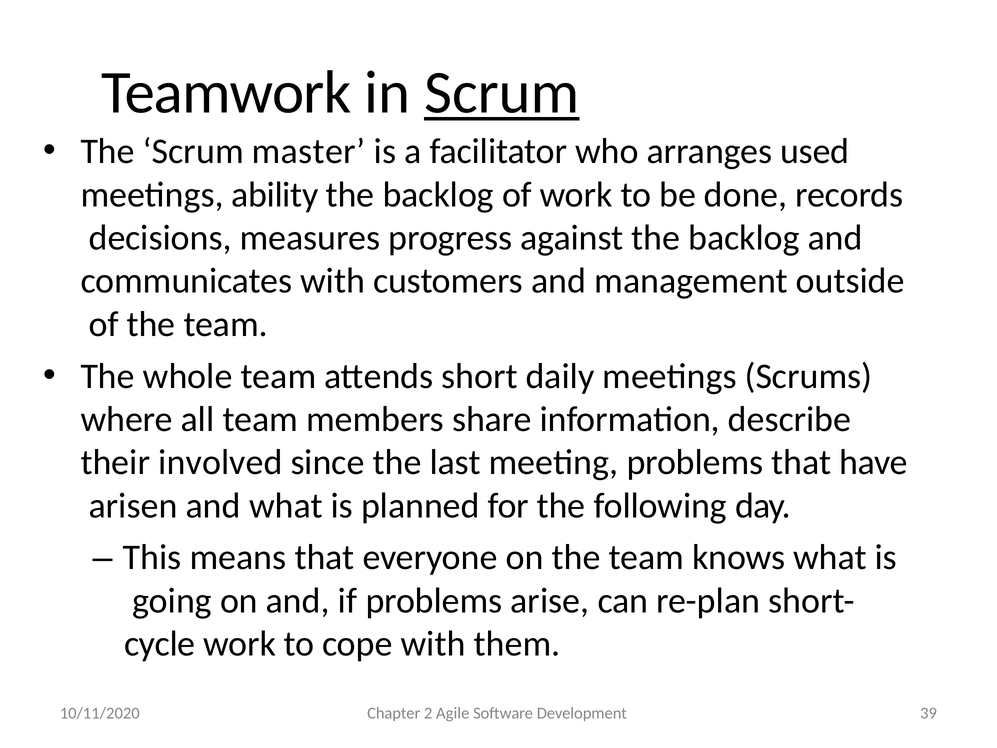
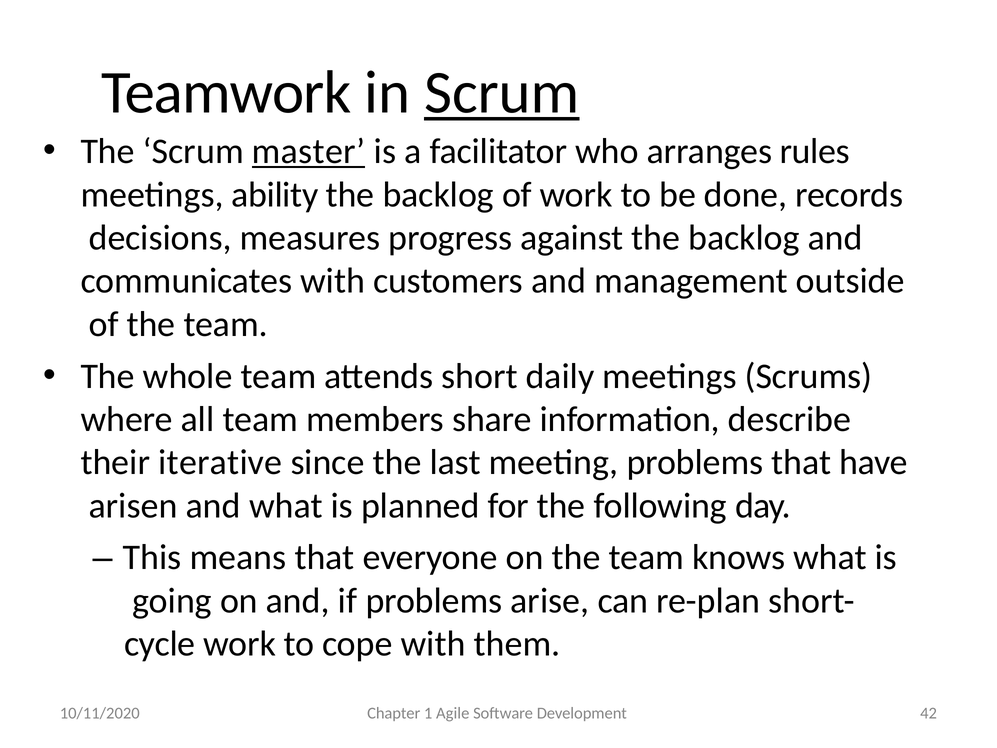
master underline: none -> present
used: used -> rules
involved: involved -> iterative
2: 2 -> 1
39: 39 -> 42
